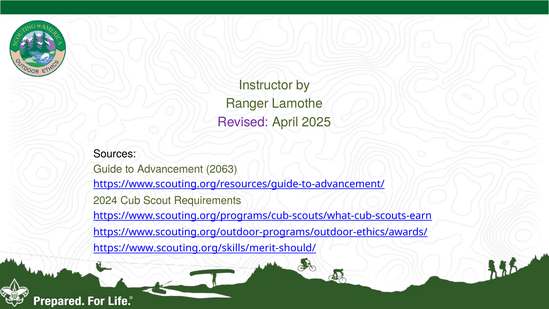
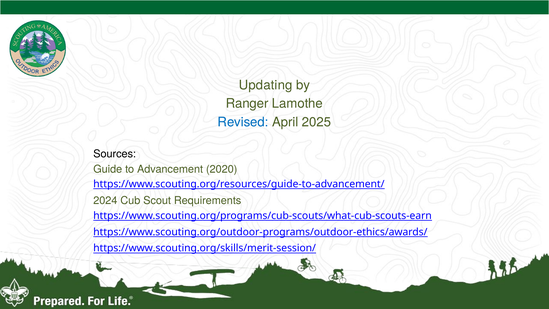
Instructor: Instructor -> Updating
Revised colour: purple -> blue
2063: 2063 -> 2020
https://www.scouting.org/skills/merit-should/: https://www.scouting.org/skills/merit-should/ -> https://www.scouting.org/skills/merit-session/
